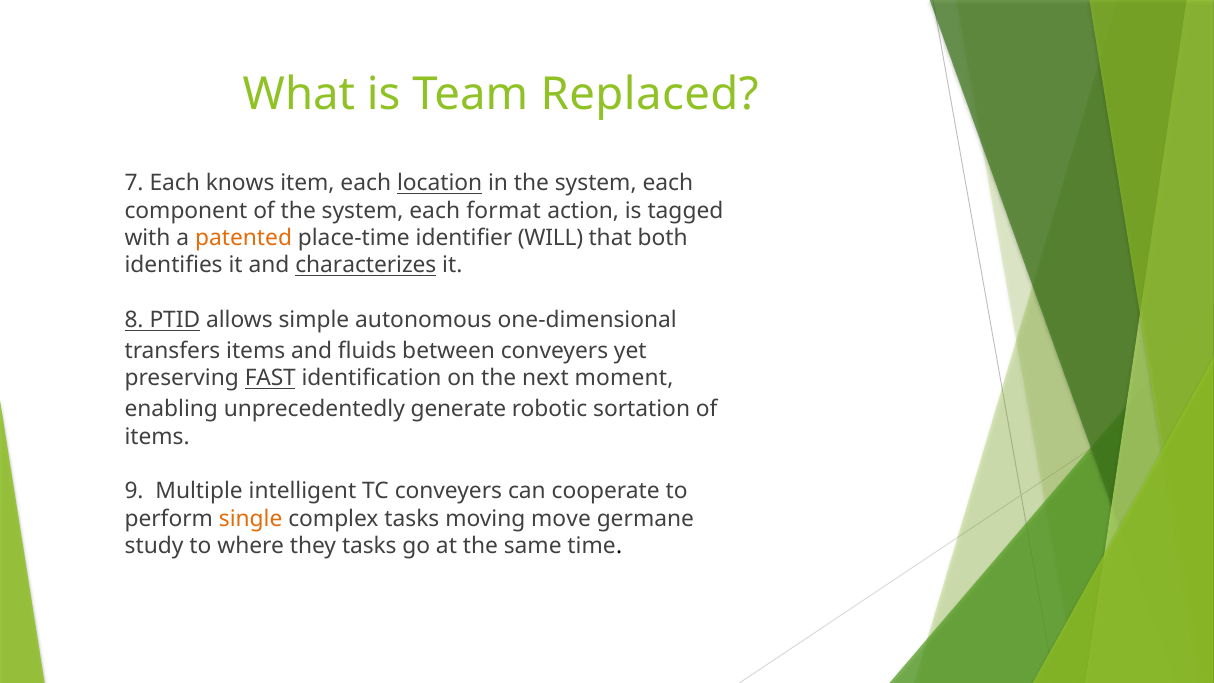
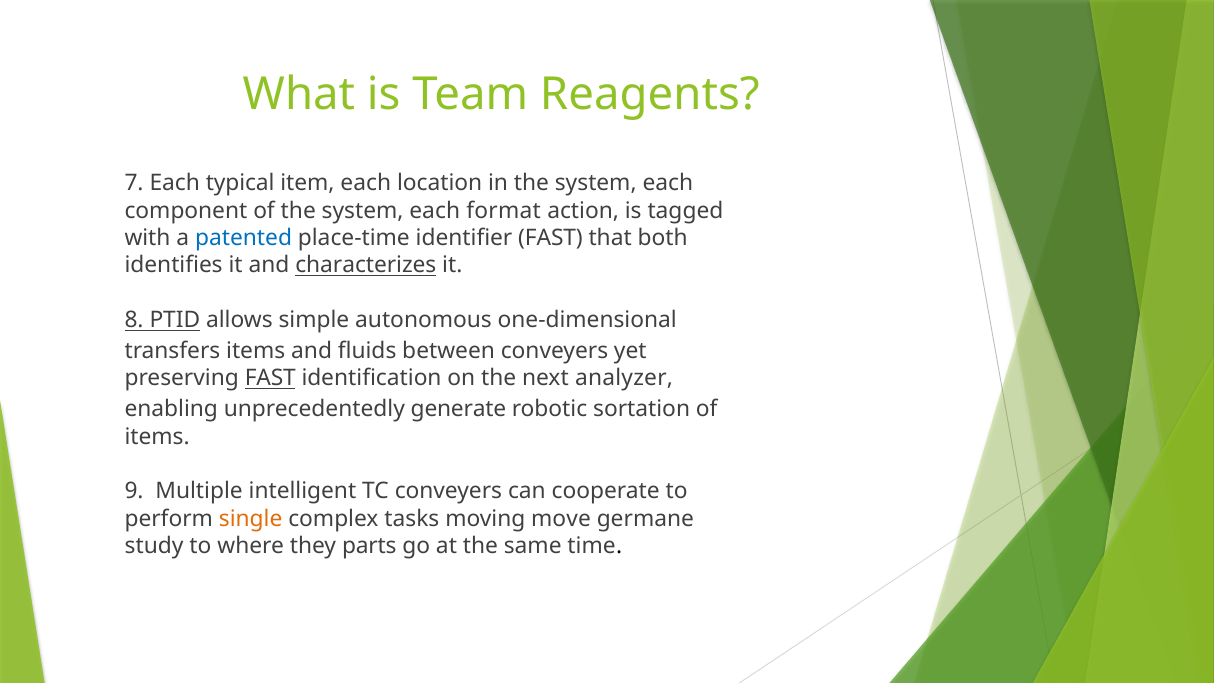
Replaced: Replaced -> Reagents
knows: knows -> typical
location underline: present -> none
patented colour: orange -> blue
identifier WILL: WILL -> FAST
moment: moment -> analyzer
they tasks: tasks -> parts
